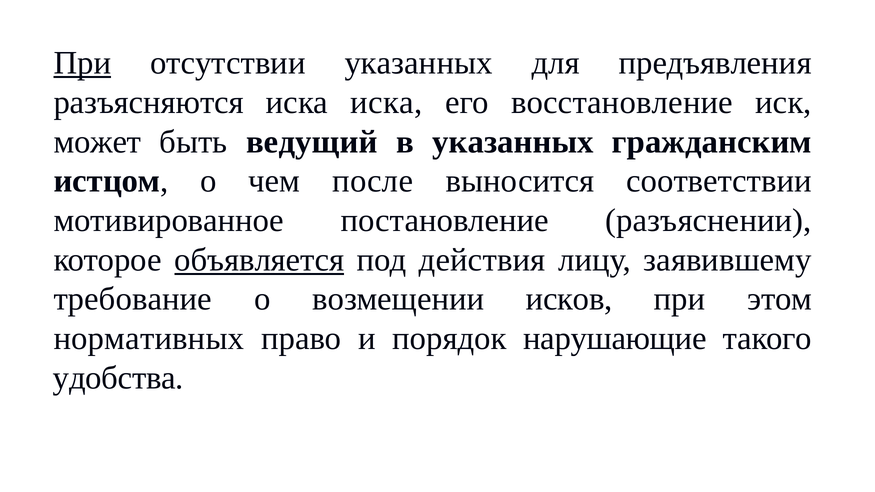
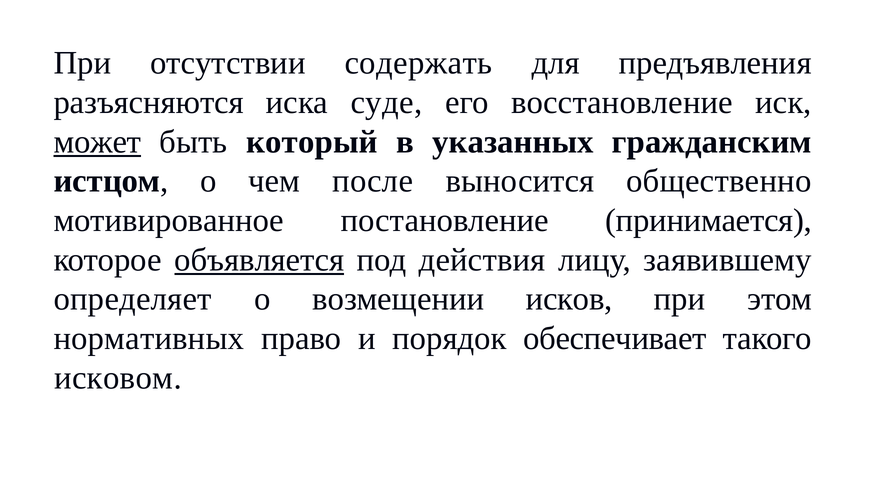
При at (82, 63) underline: present -> none
отсутствии указанных: указанных -> содержать
иска иска: иска -> суде
может underline: none -> present
ведущий: ведущий -> который
соответствии: соответствии -> общественно
разъяснении: разъяснении -> принимается
требование: требование -> определяет
нарушающие: нарушающие -> обеспечивает
удобства: удобства -> исковом
